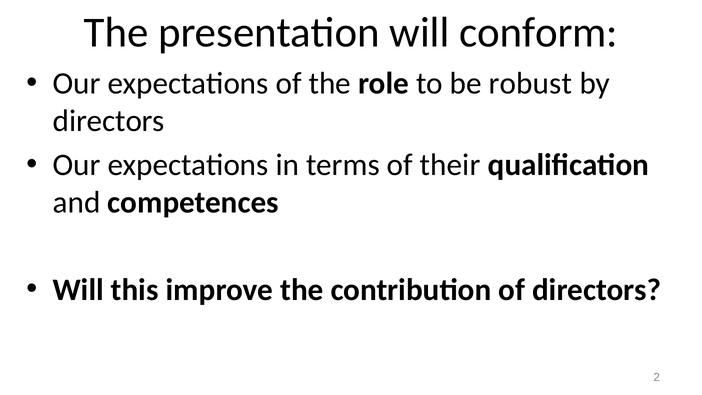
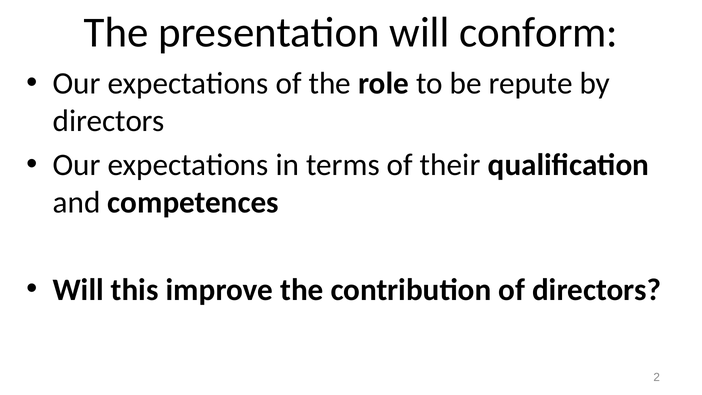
robust: robust -> repute
